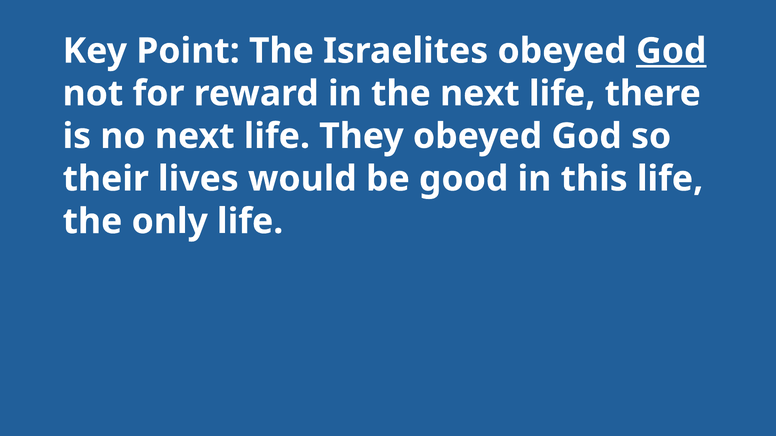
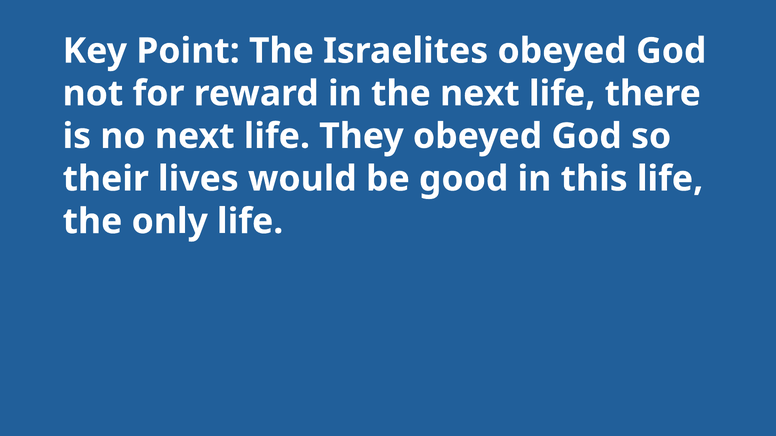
God at (671, 51) underline: present -> none
